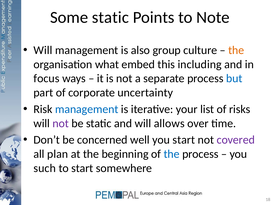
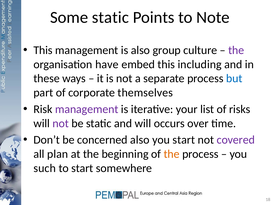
Will at (43, 50): Will -> This
the at (236, 50) colour: orange -> purple
what: what -> have
focus: focus -> these
uncertainty: uncertainty -> themselves
management at (87, 109) colour: blue -> purple
allows: allows -> occurs
concerned well: well -> also
the at (172, 154) colour: blue -> orange
